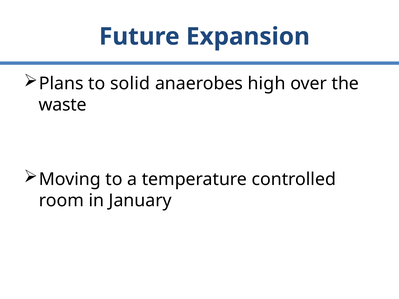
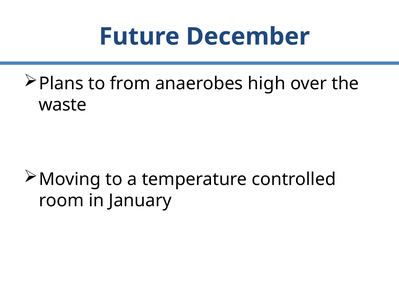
Expansion: Expansion -> December
solid: solid -> from
